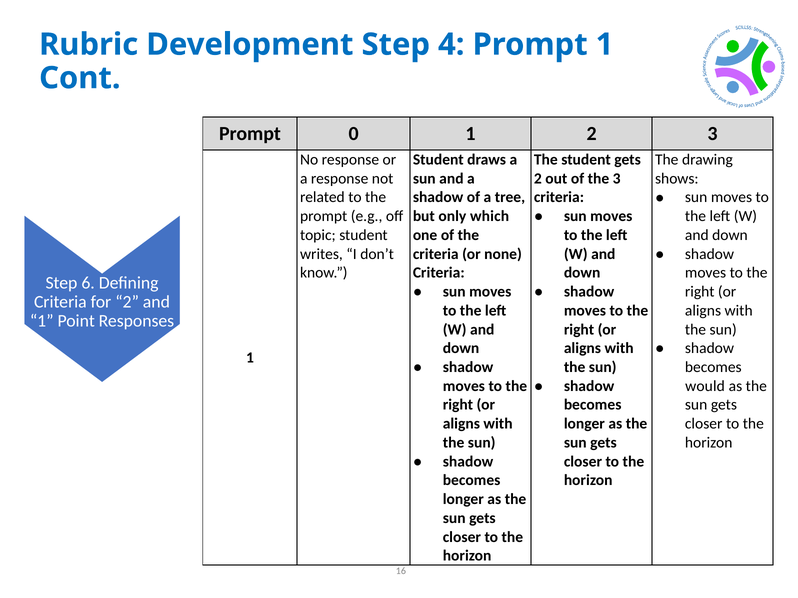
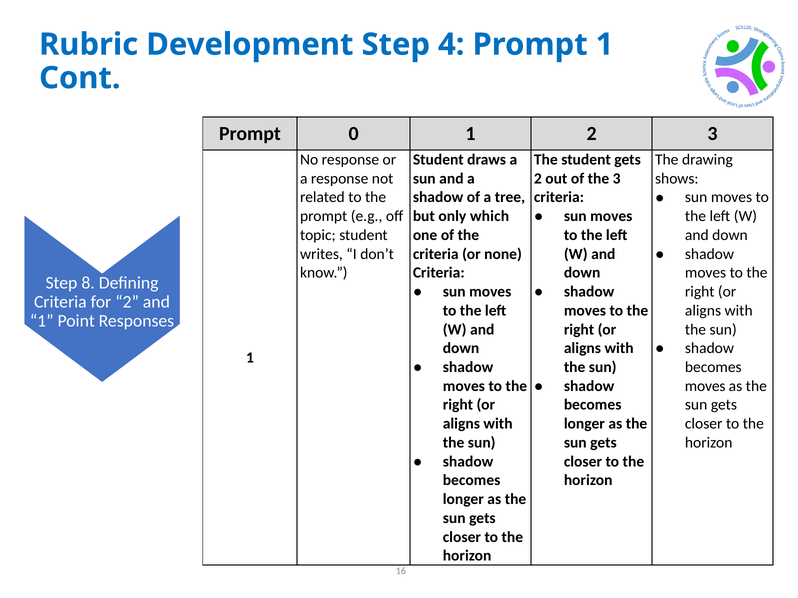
6: 6 -> 8
would at (705, 386): would -> moves
